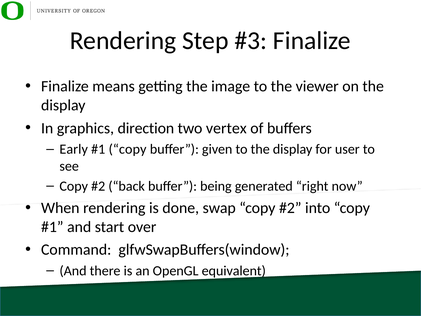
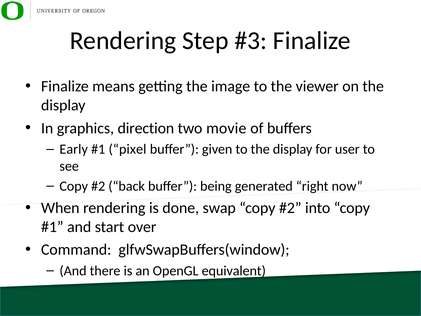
vertex: vertex -> movie
copy at (128, 149): copy -> pixel
